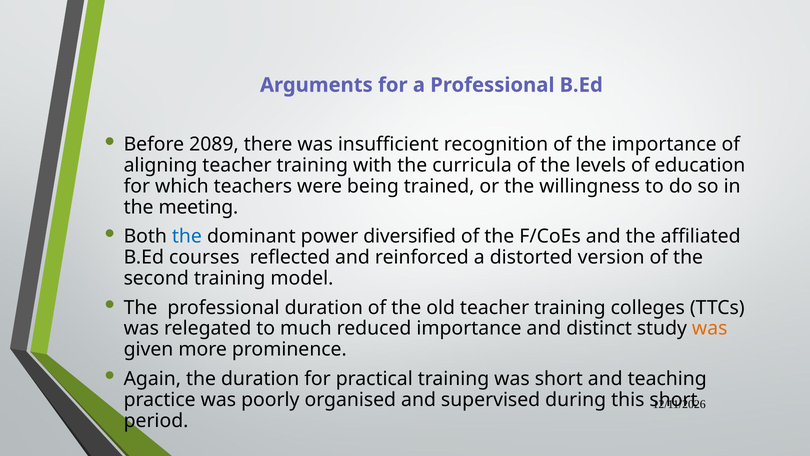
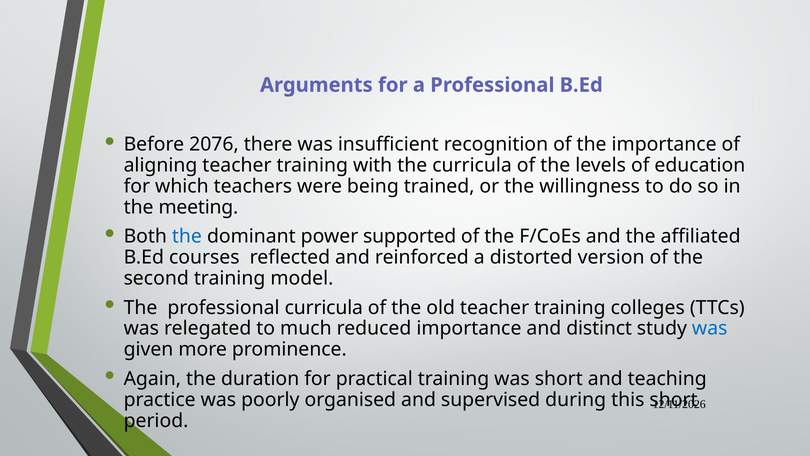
2089: 2089 -> 2076
diversified: diversified -> supported
professional duration: duration -> curricula
was at (710, 328) colour: orange -> blue
